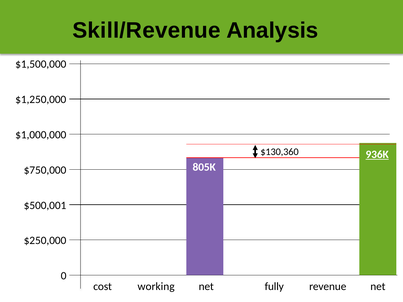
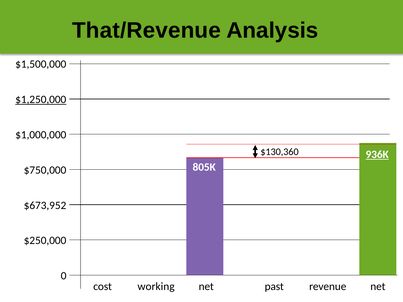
Skill/Revenue: Skill/Revenue -> That/Revenue
$1,250,000 underline: none -> present
$500,001: $500,001 -> $673,952
fully: fully -> past
